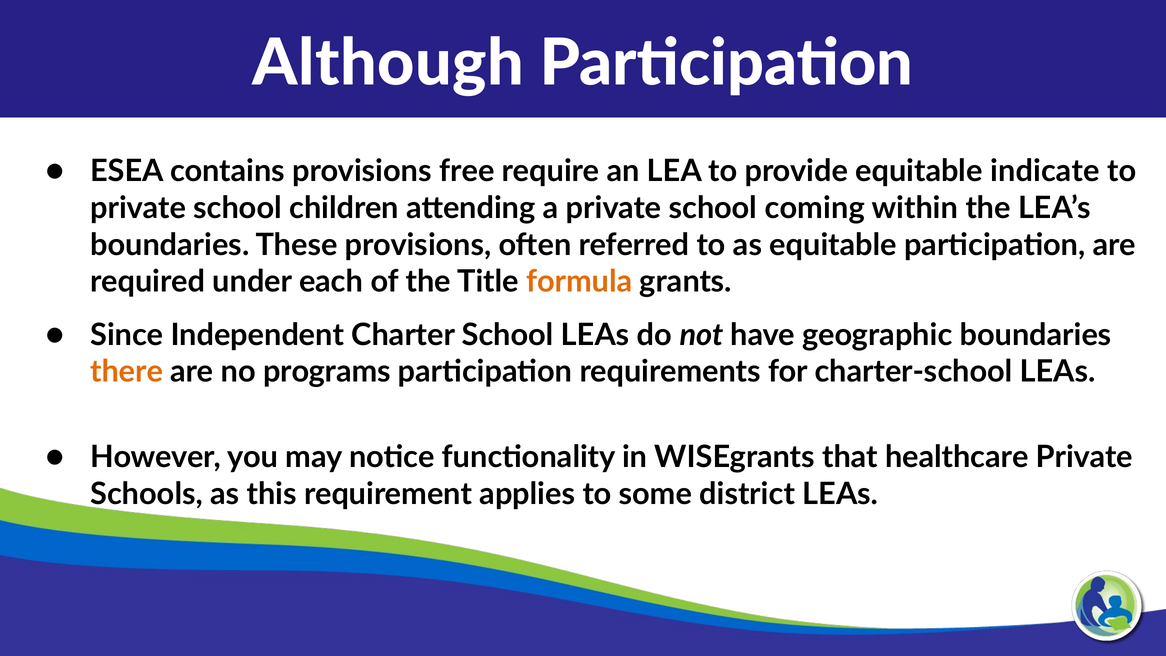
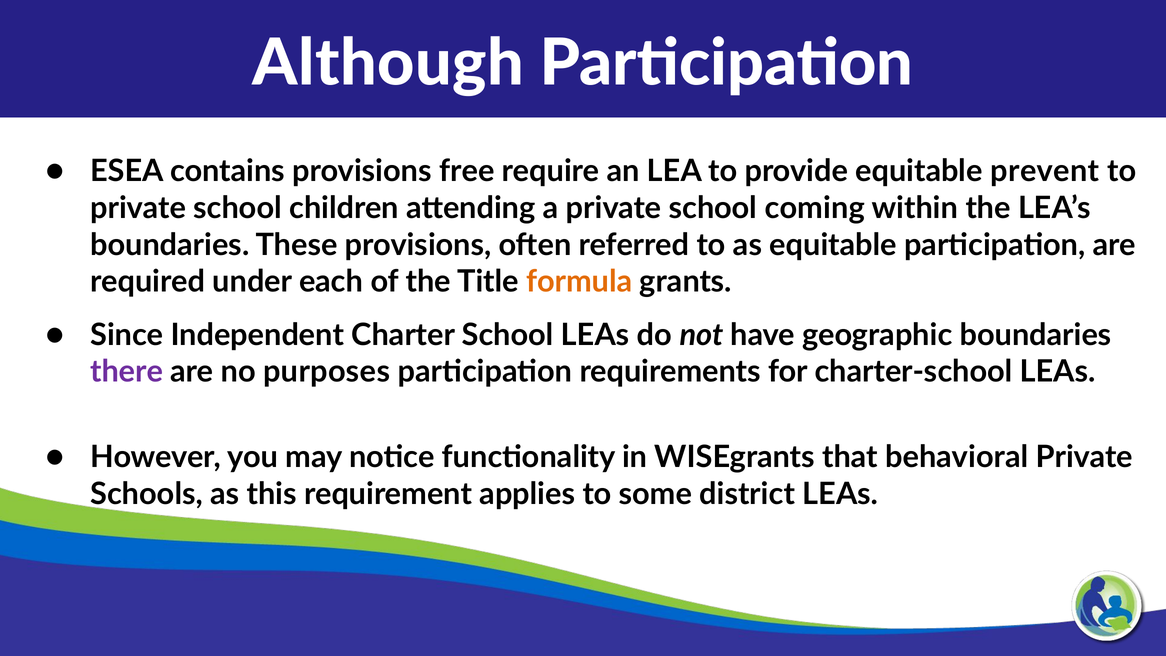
indicate: indicate -> prevent
there colour: orange -> purple
programs: programs -> purposes
healthcare: healthcare -> behavioral
